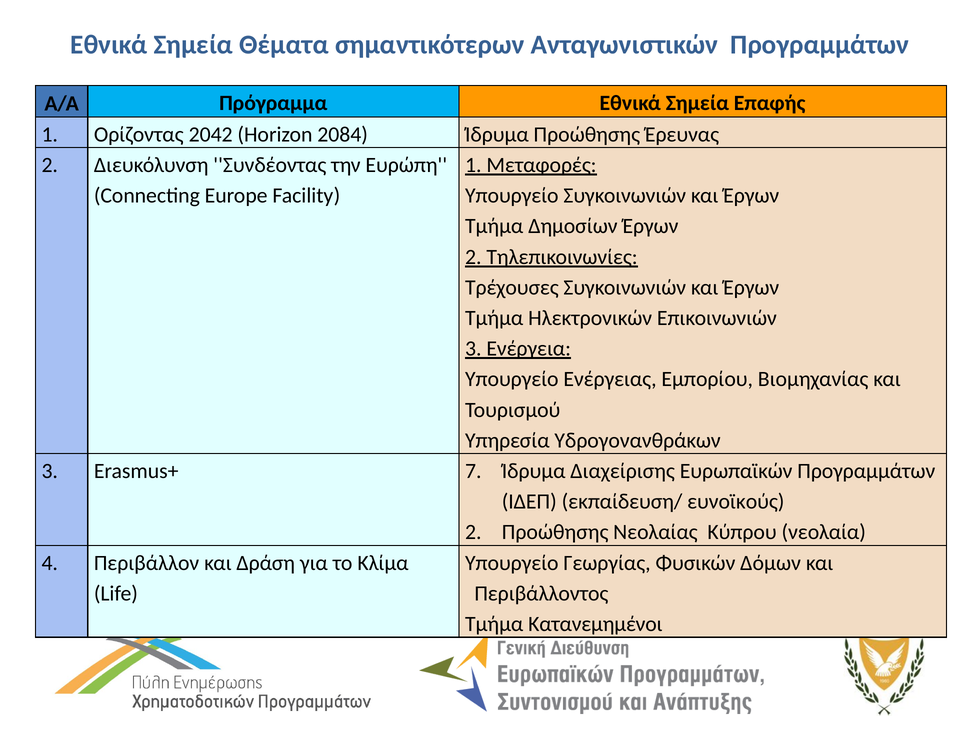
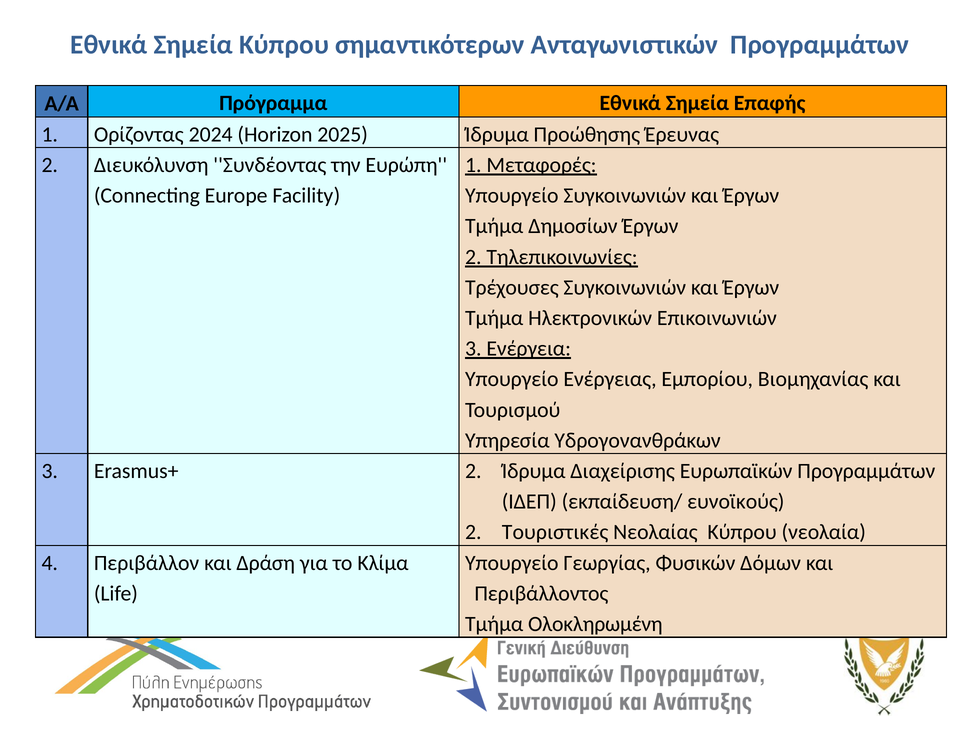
Σημεία Θέματα: Θέματα -> Κύπρου
2042: 2042 -> 2024
2084: 2084 -> 2025
Erasmus+ 7: 7 -> 2
2 Προώθησης: Προώθησης -> Τουριστικές
Κατανεμημένοι: Κατανεμημένοι -> Ολοκληρωμένη
